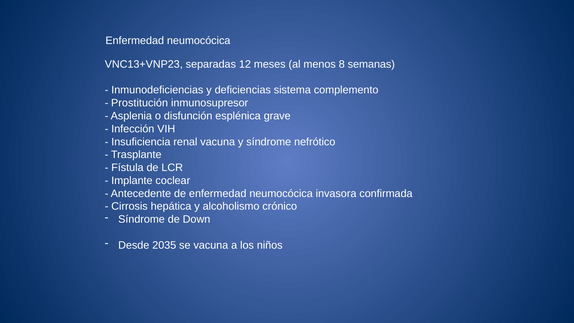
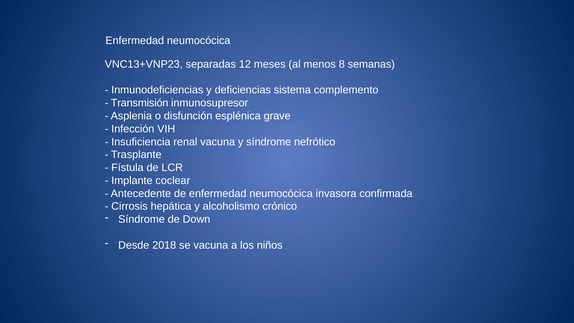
Prostitución: Prostitución -> Transmisión
2035: 2035 -> 2018
